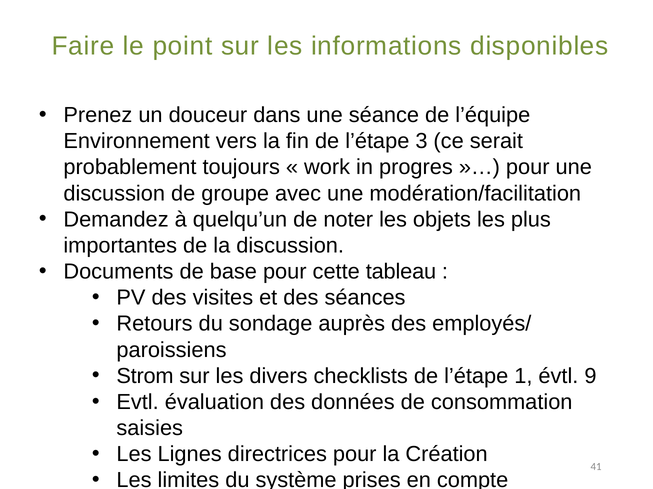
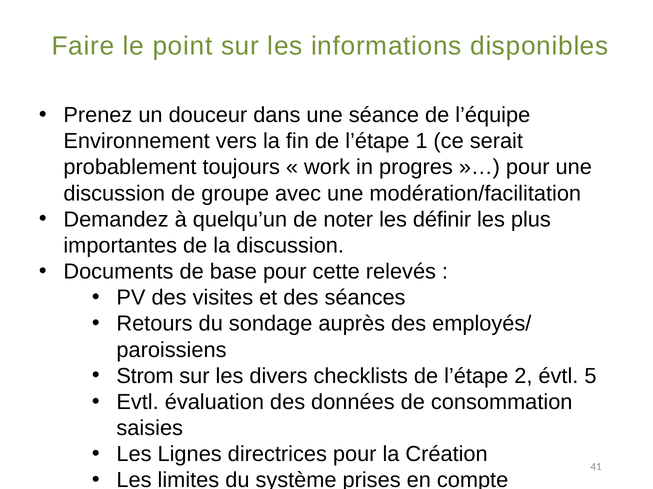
3: 3 -> 1
objets: objets -> définir
tableau: tableau -> relevés
1: 1 -> 2
9: 9 -> 5
